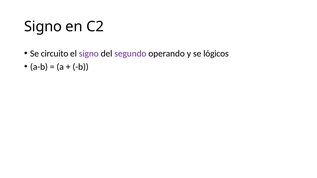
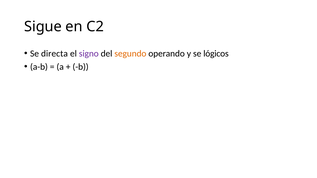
Signo at (43, 27): Signo -> Sigue
circuito: circuito -> directa
segundo colour: purple -> orange
